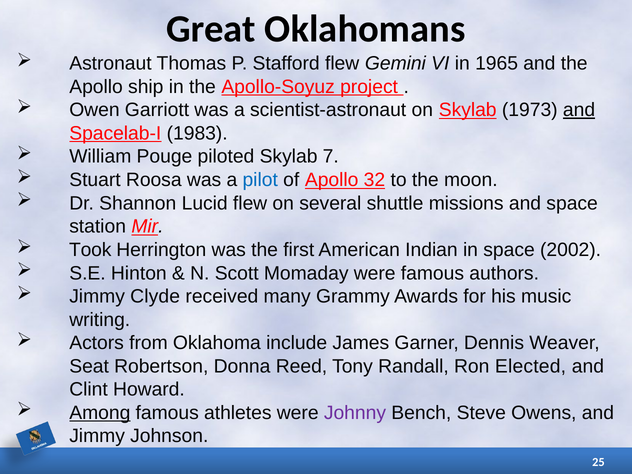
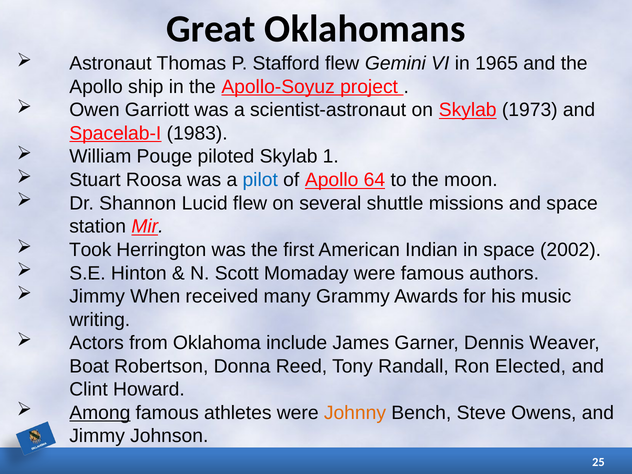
and at (579, 110) underline: present -> none
7: 7 -> 1
32: 32 -> 64
Clyde: Clyde -> When
Seat: Seat -> Boat
Johnny colour: purple -> orange
